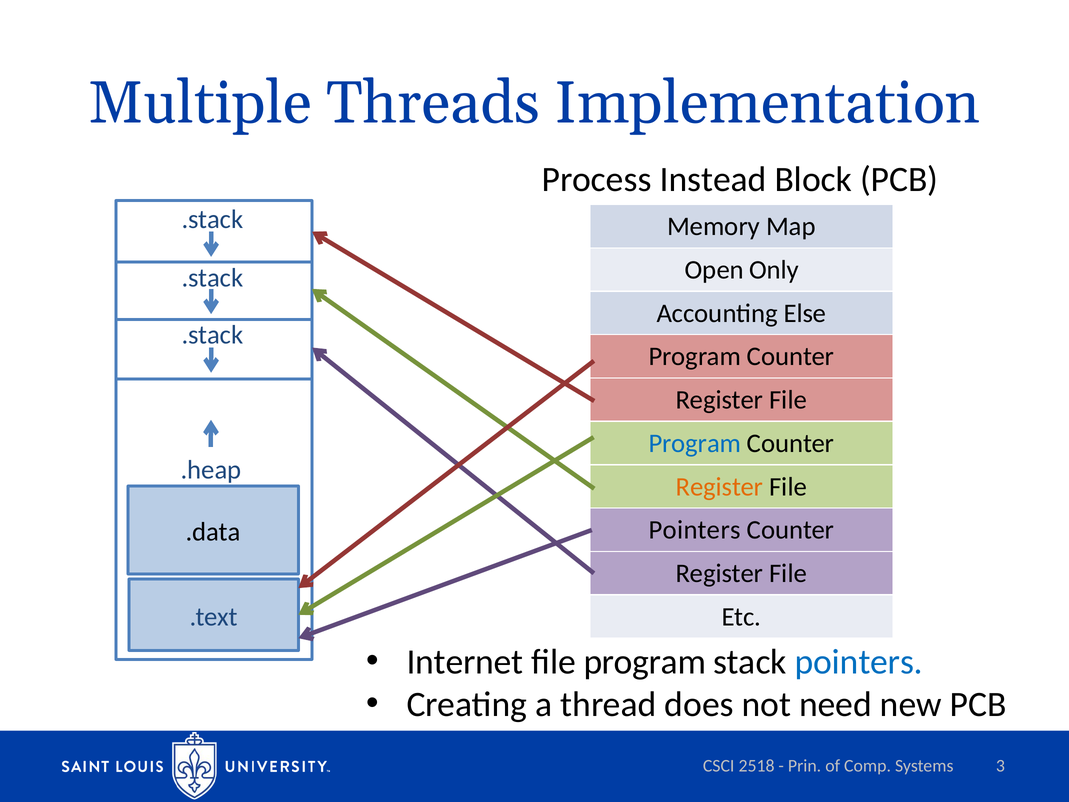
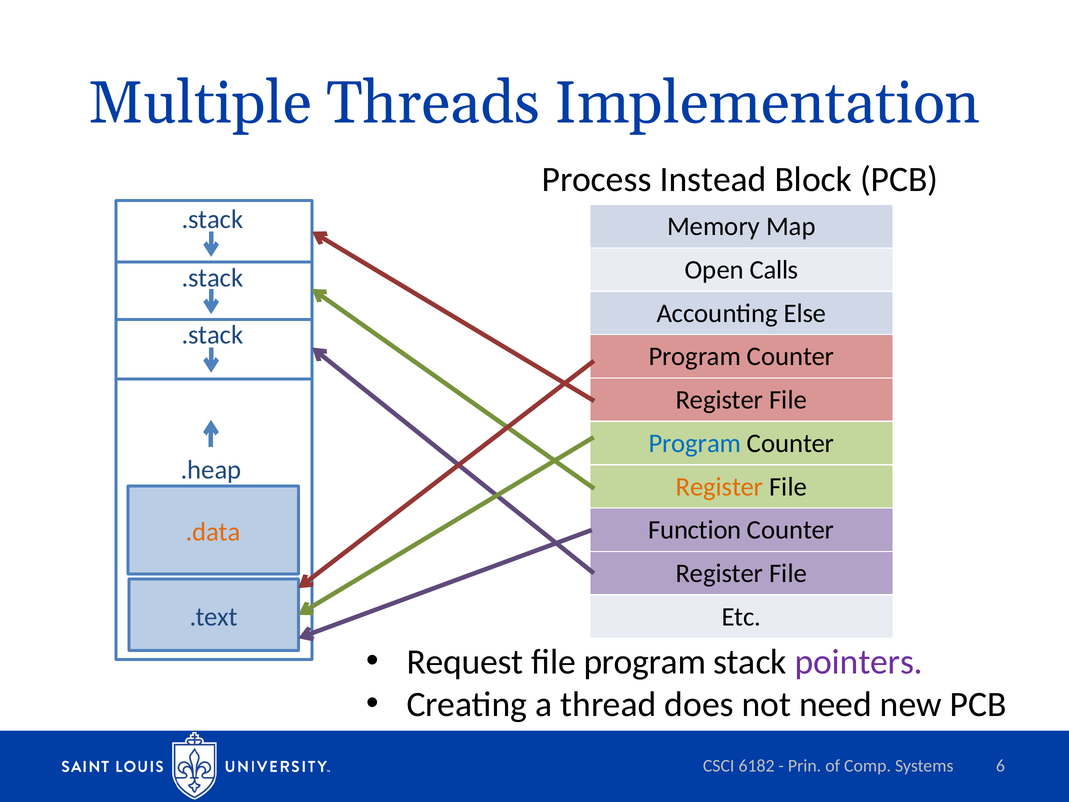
Only: Only -> Calls
Pointers at (695, 530): Pointers -> Function
.data colour: black -> orange
Internet: Internet -> Request
pointers at (859, 662) colour: blue -> purple
2518: 2518 -> 6182
3: 3 -> 6
